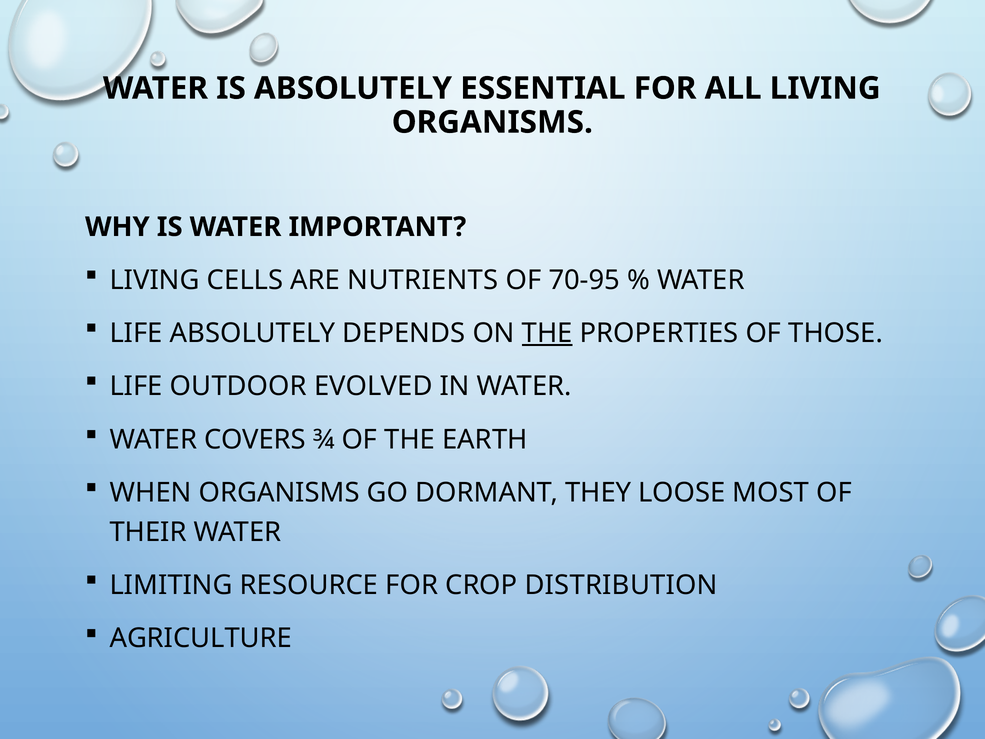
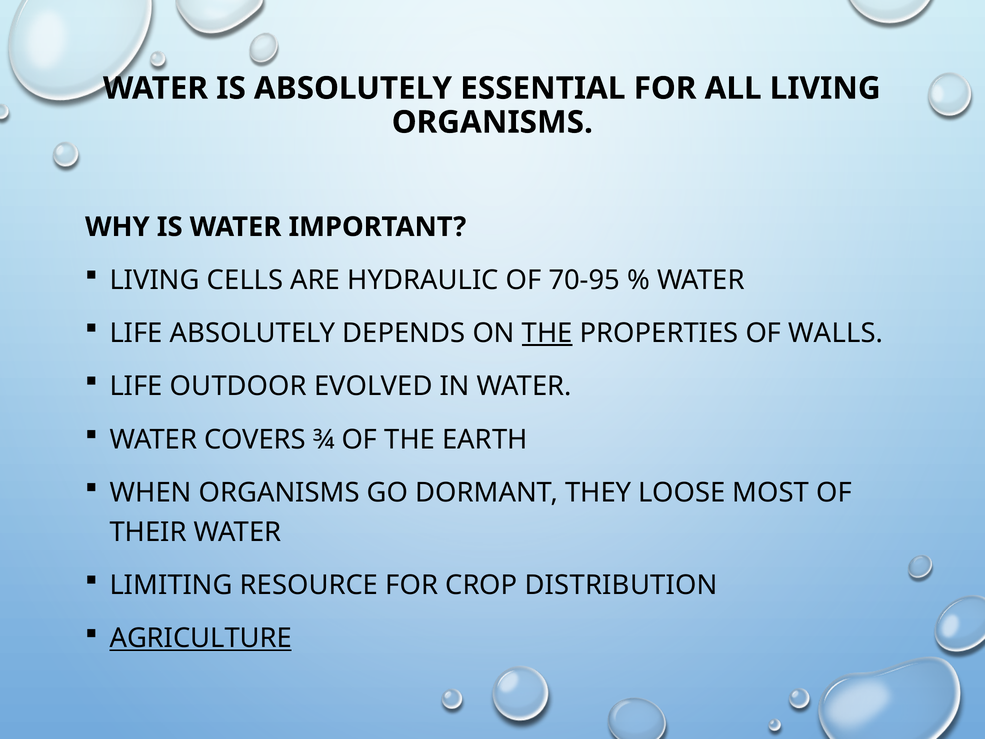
NUTRIENTS: NUTRIENTS -> HYDRAULIC
THOSE: THOSE -> WALLS
AGRICULTURE underline: none -> present
